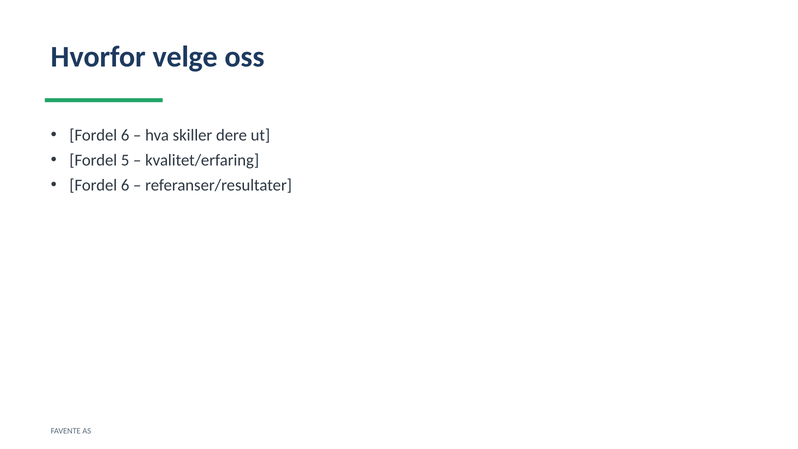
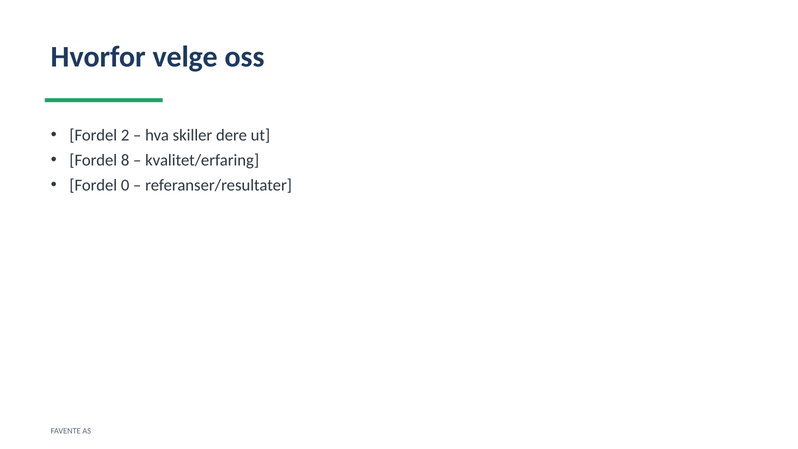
6 at (125, 135): 6 -> 2
5: 5 -> 8
6 at (125, 185): 6 -> 0
